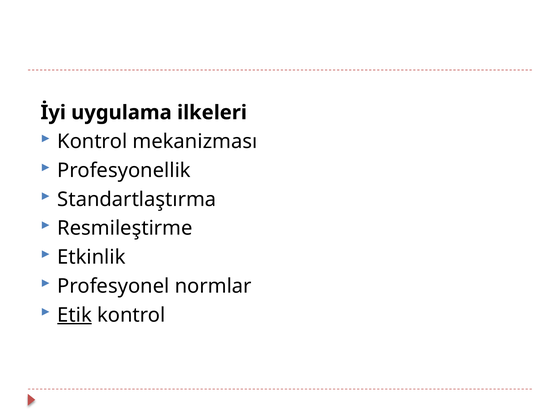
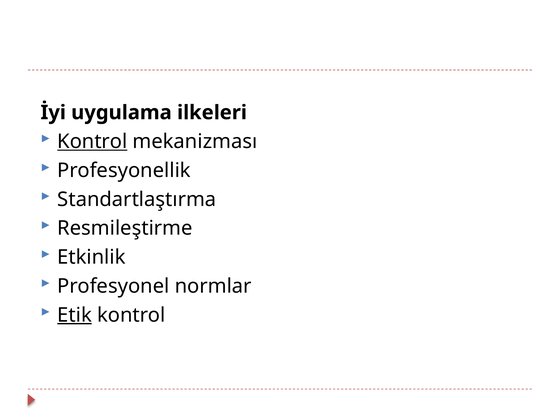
Kontrol at (92, 141) underline: none -> present
